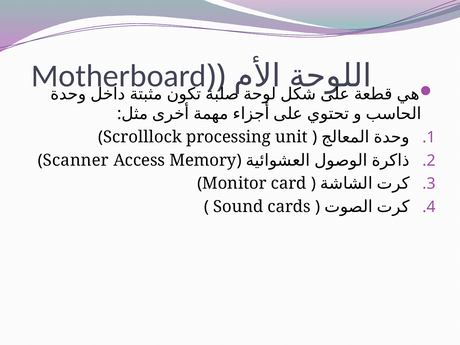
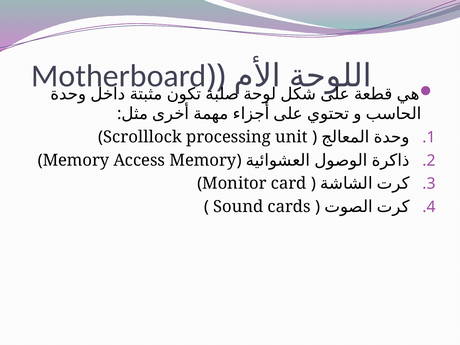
Scanner at (76, 160): Scanner -> Memory
